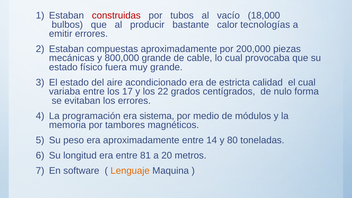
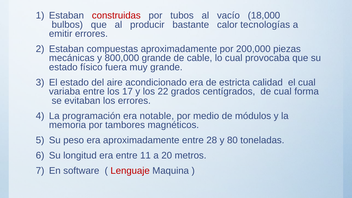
de nulo: nulo -> cual
sistema: sistema -> notable
14: 14 -> 28
81: 81 -> 11
Lenguaje colour: orange -> red
